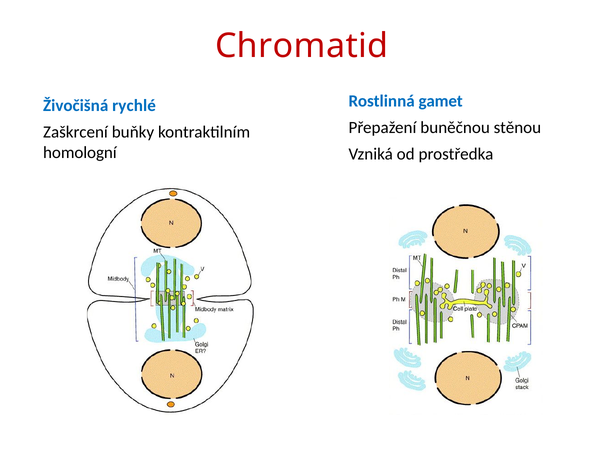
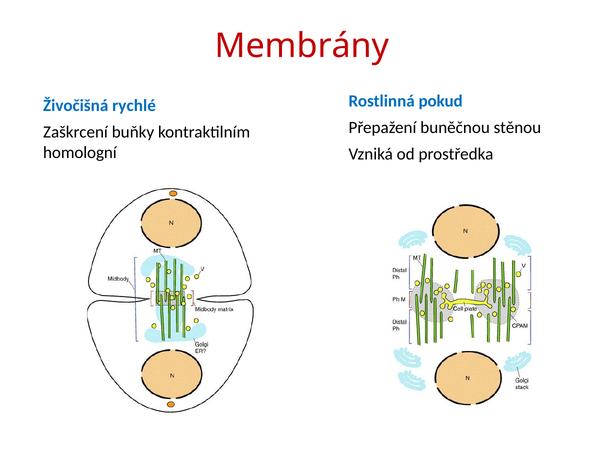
Chromatid: Chromatid -> Membrány
gamet: gamet -> pokud
